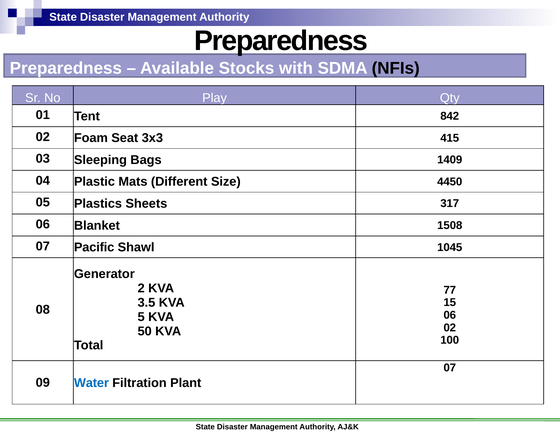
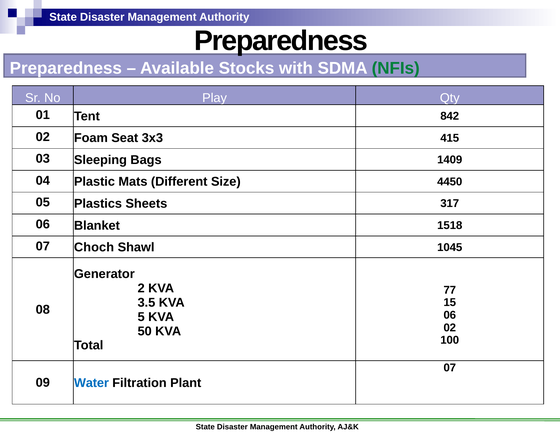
NFIs colour: black -> green
1508: 1508 -> 1518
Pacific: Pacific -> Choch
